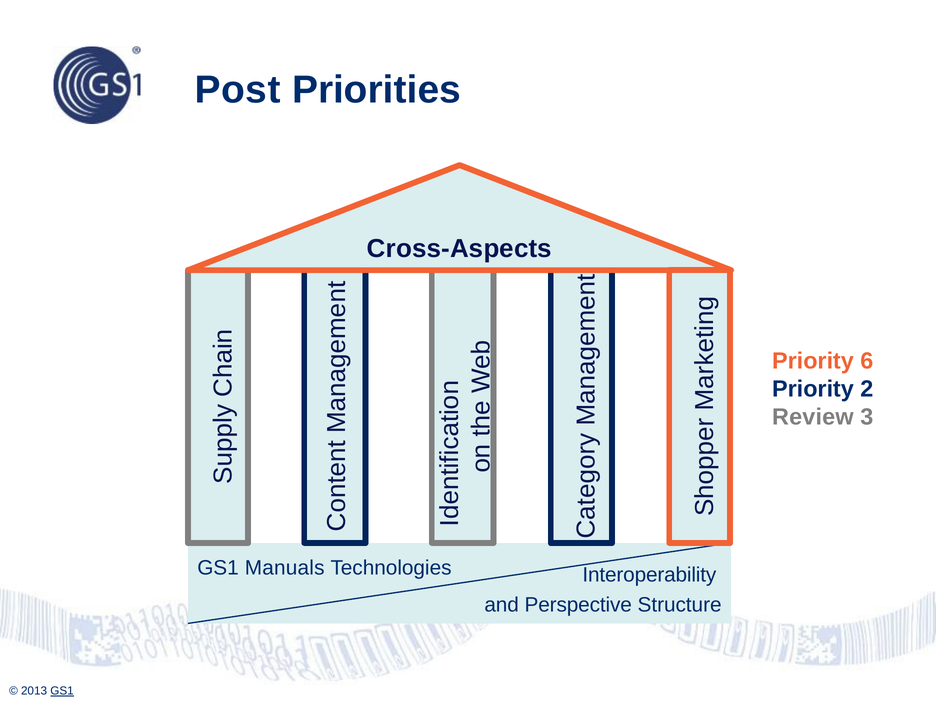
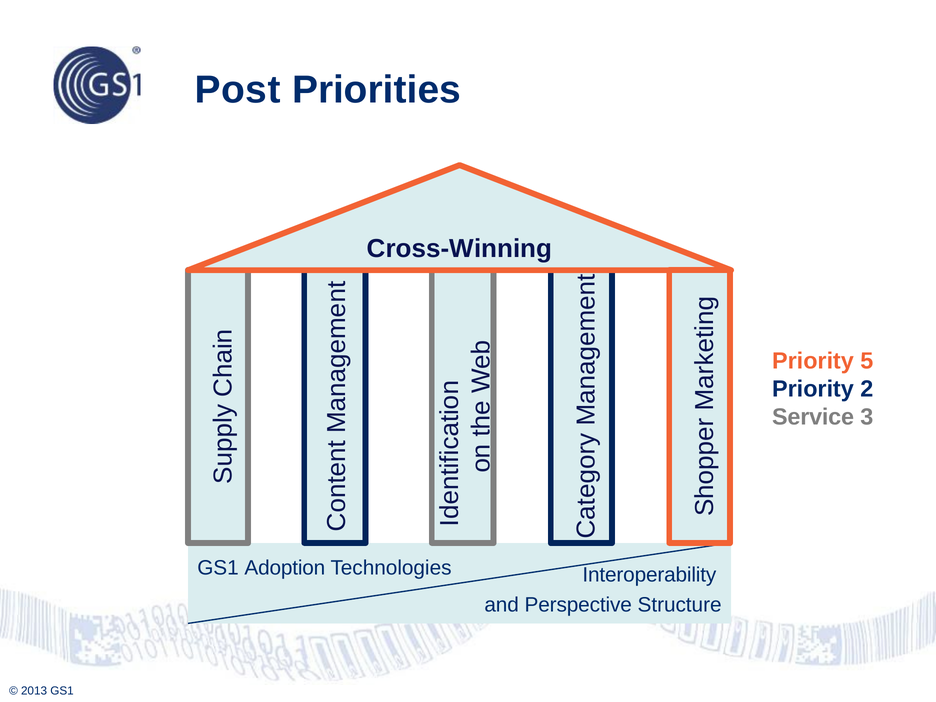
Cross-Aspects: Cross-Aspects -> Cross-Winning
6: 6 -> 5
Review: Review -> Service
Manuals: Manuals -> Adoption
GS1 at (62, 691) underline: present -> none
